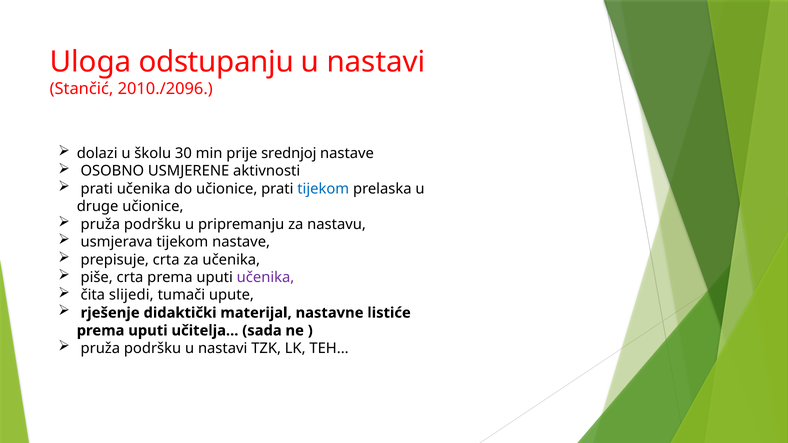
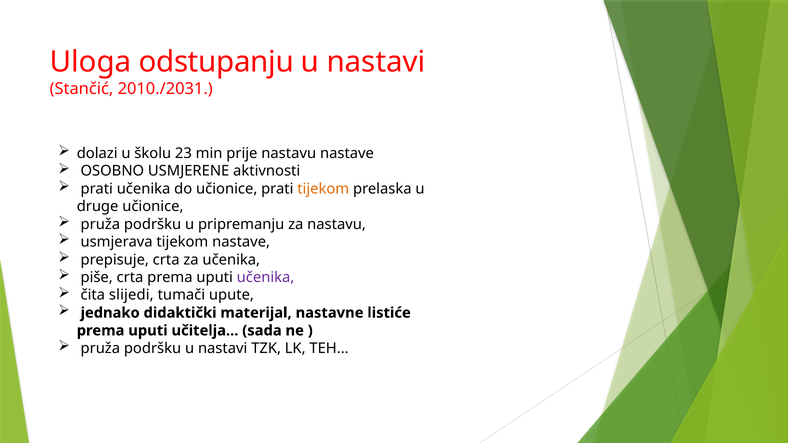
2010./2096: 2010./2096 -> 2010./2031
30: 30 -> 23
prije srednjoj: srednjoj -> nastavu
tijekom at (323, 189) colour: blue -> orange
rješenje: rješenje -> jednako
